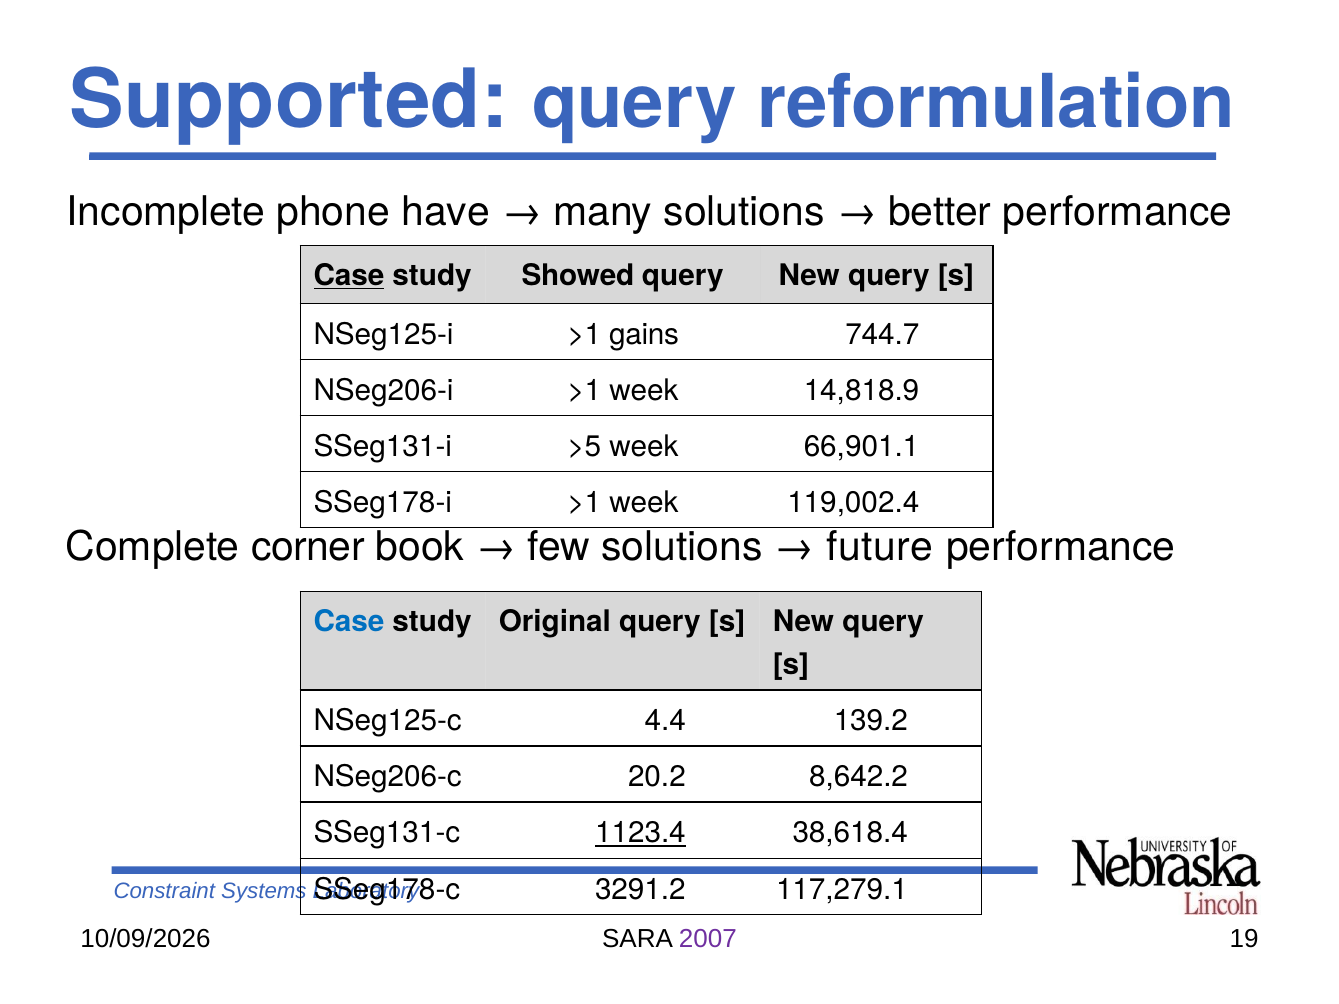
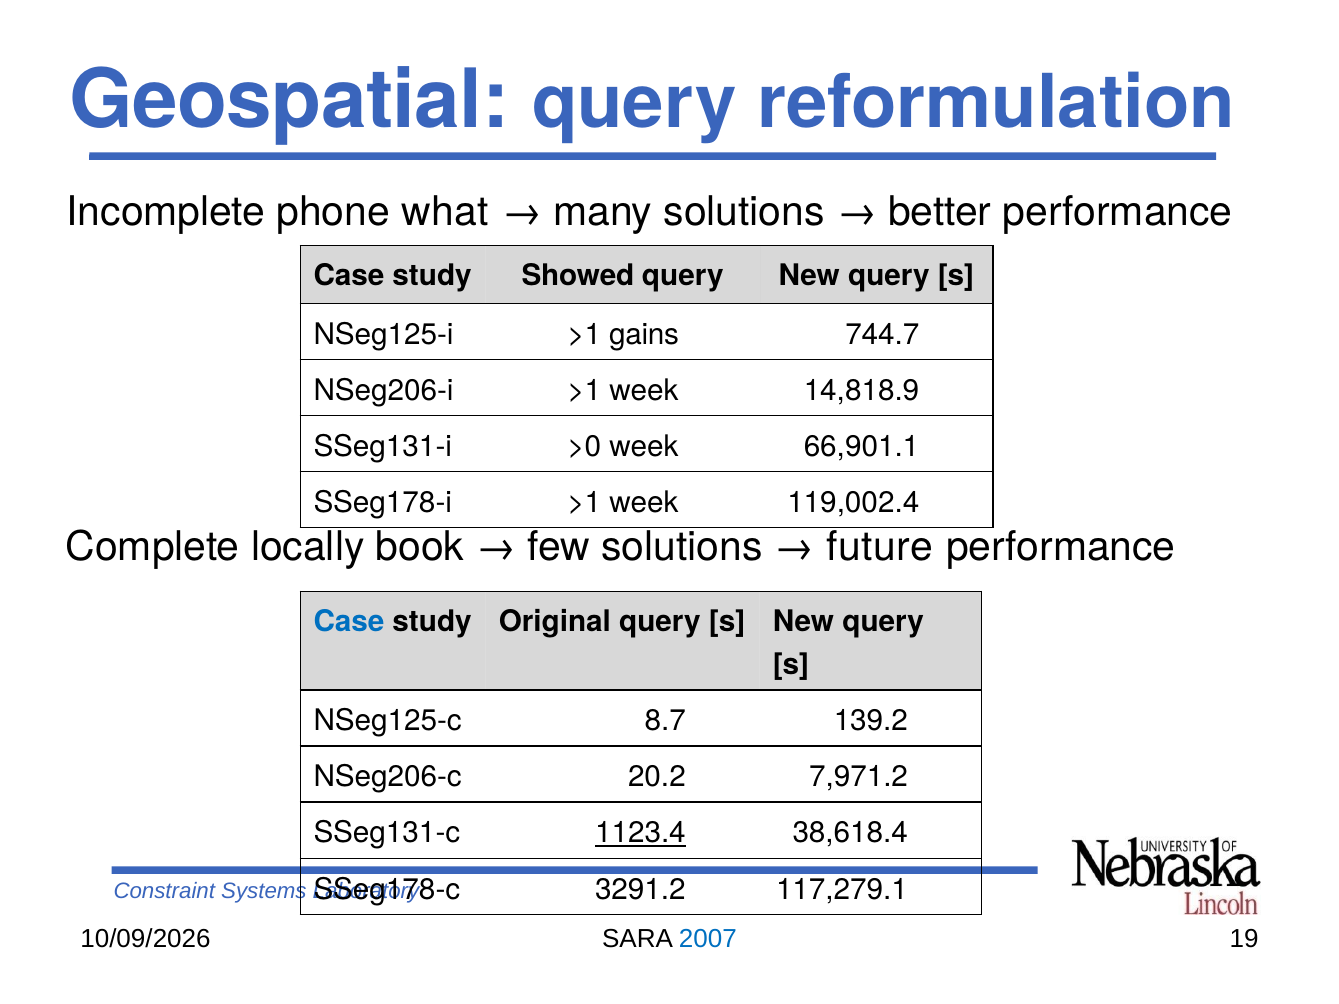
Supported: Supported -> Geospatial
have: have -> what
Case at (349, 276) underline: present -> none
>5: >5 -> >0
corner: corner -> locally
4.4: 4.4 -> 8.7
8,642.2: 8,642.2 -> 7,971.2
2007 colour: purple -> blue
